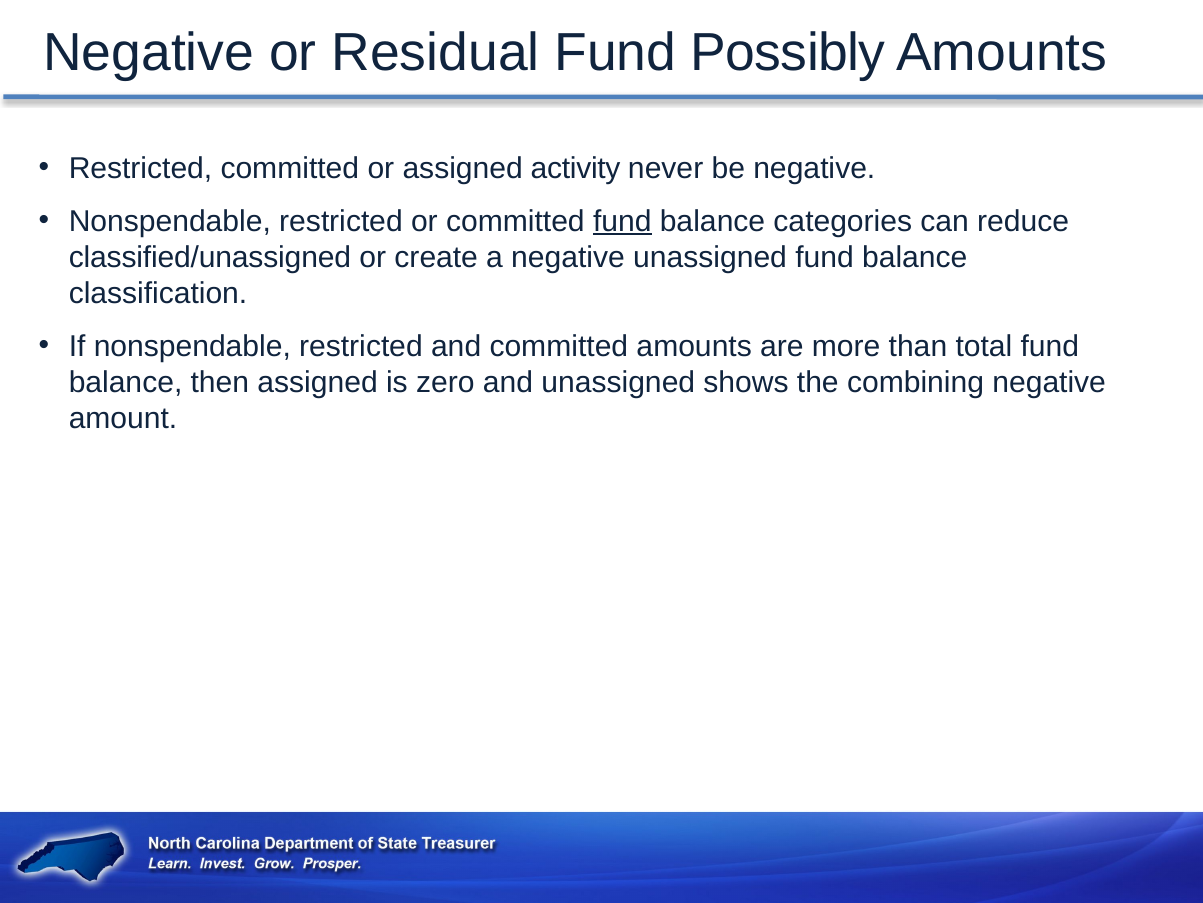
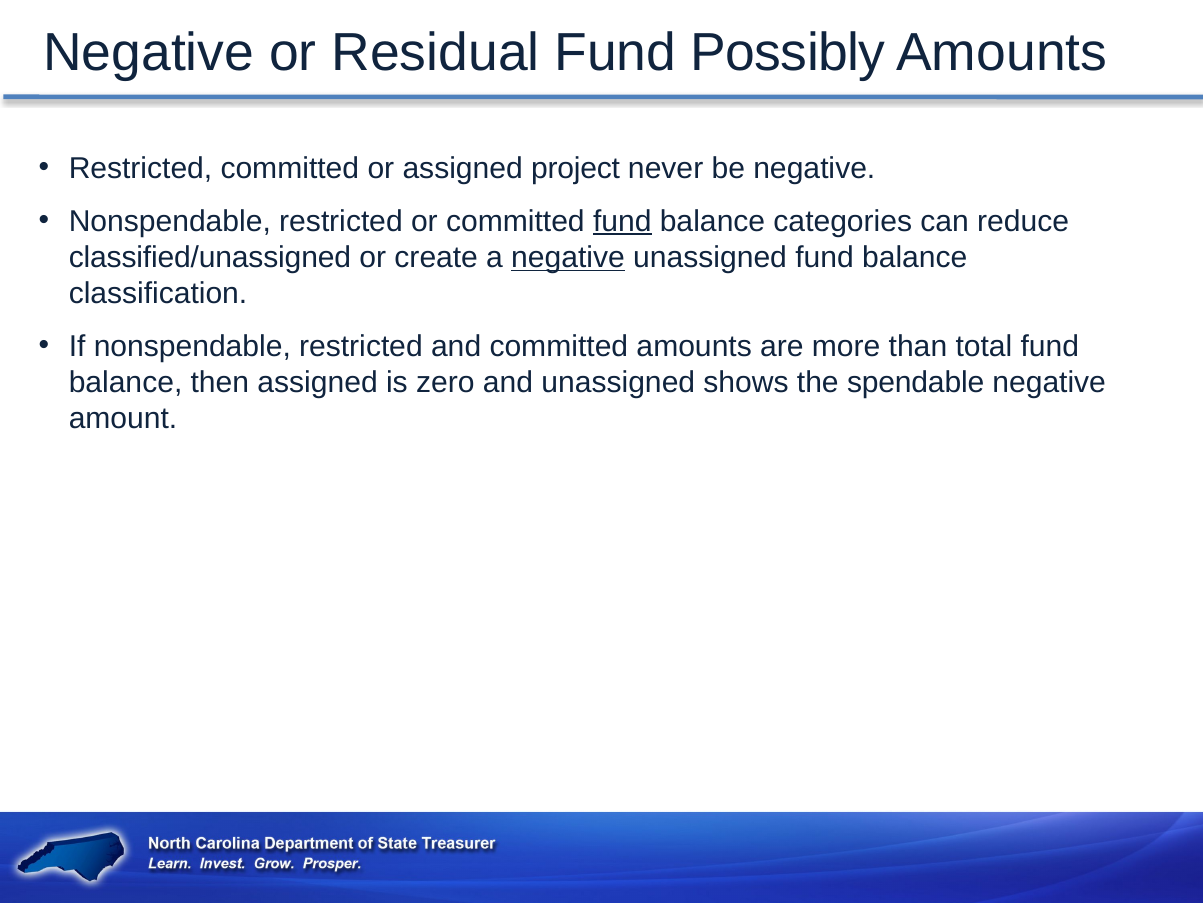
activity: activity -> project
negative at (568, 257) underline: none -> present
combining: combining -> spendable
